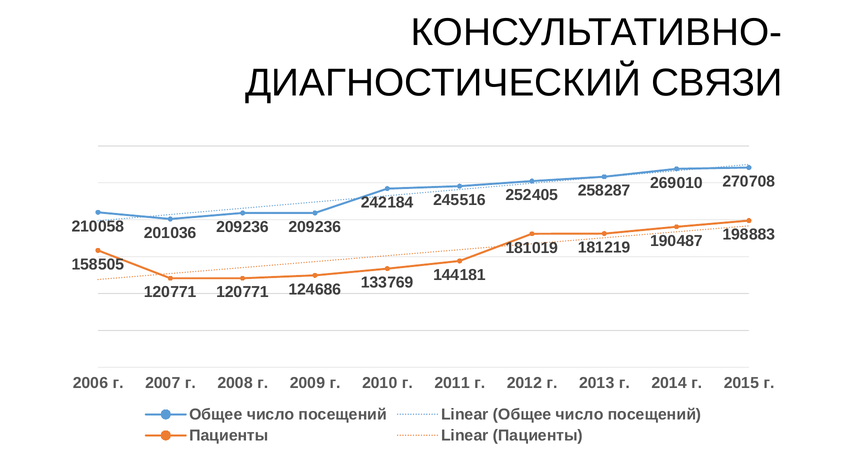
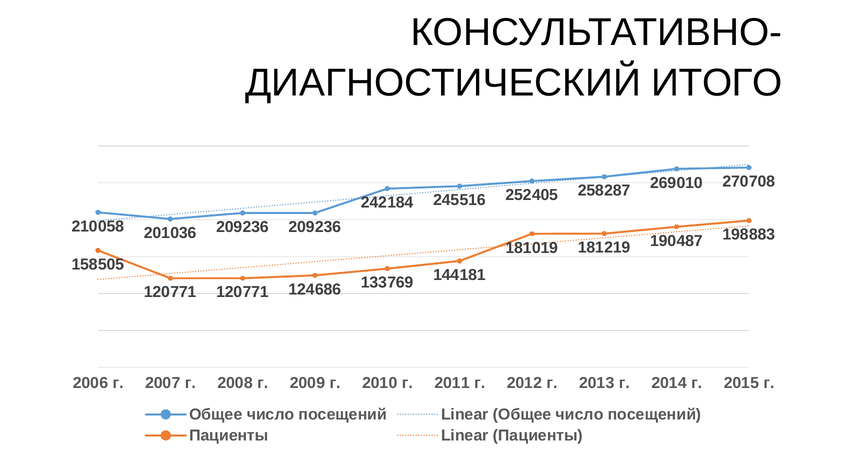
СВЯЗИ: СВЯЗИ -> ИТОГО
